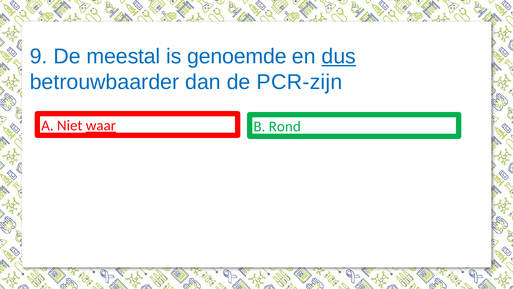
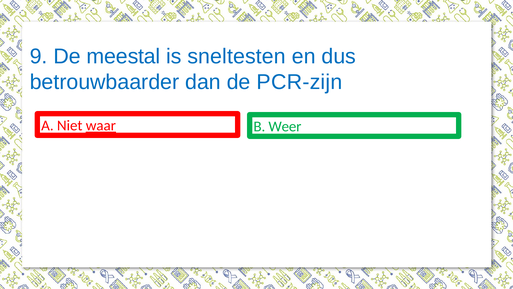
genoemde: genoemde -> sneltesten
dus underline: present -> none
Rond: Rond -> Weer
